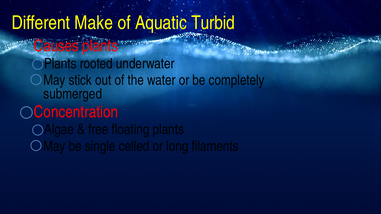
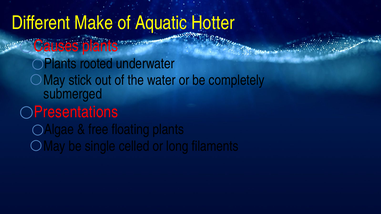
Turbid: Turbid -> Hotter
Concentration: Concentration -> Presentations
